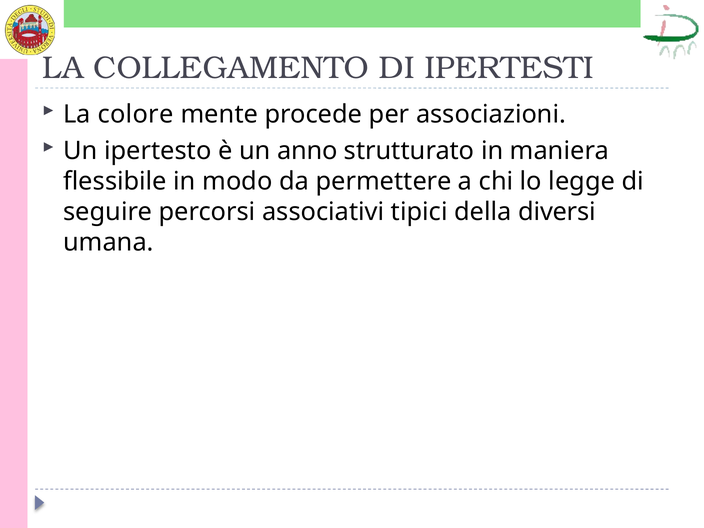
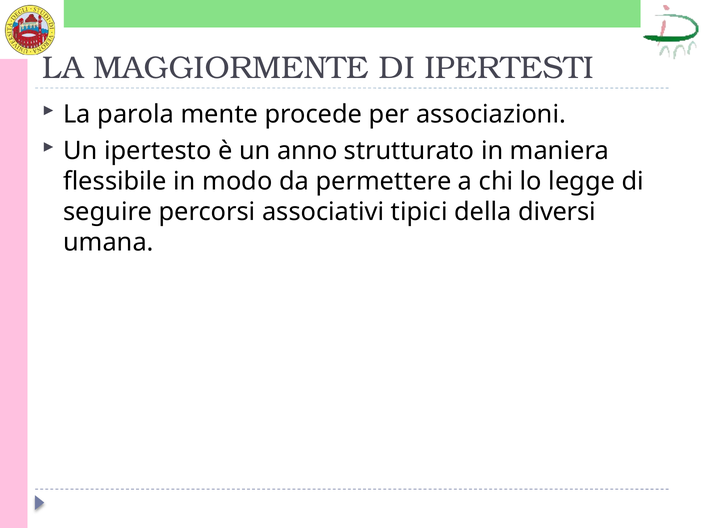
COLLEGAMENTO: COLLEGAMENTO -> MAGGIORMENTE
colore: colore -> parola
